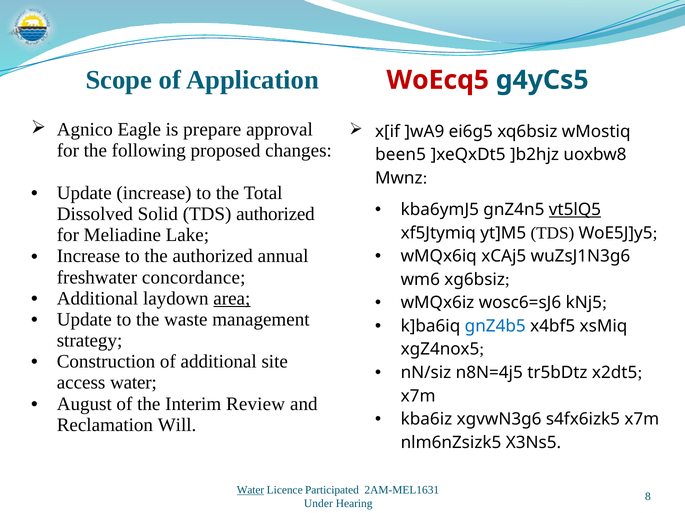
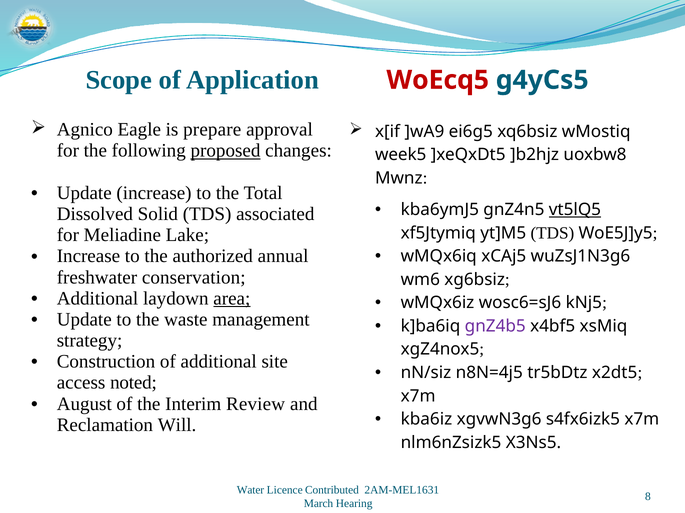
proposed underline: none -> present
been5: been5 -> week5
TDS authorized: authorized -> associated
concordance: concordance -> conservation
gnZ4b5 colour: blue -> purple
access water: water -> noted
Water at (250, 491) underline: present -> none
Participated: Participated -> Contributed
Under: Under -> March
